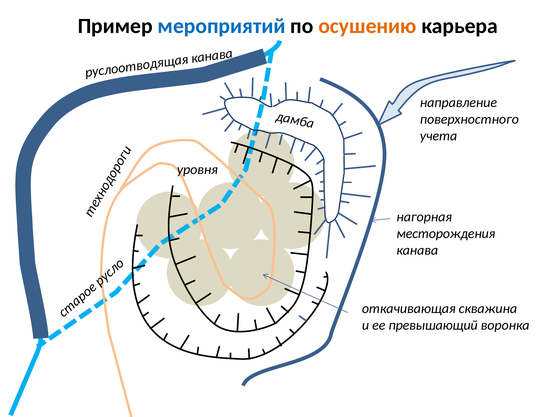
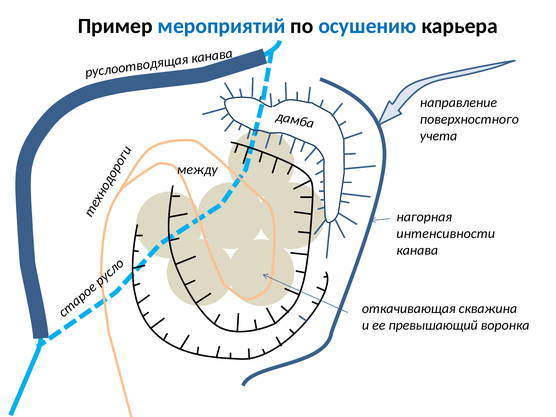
осушению colour: orange -> blue
уровня: уровня -> между
месторождения: месторождения -> интенсивности
